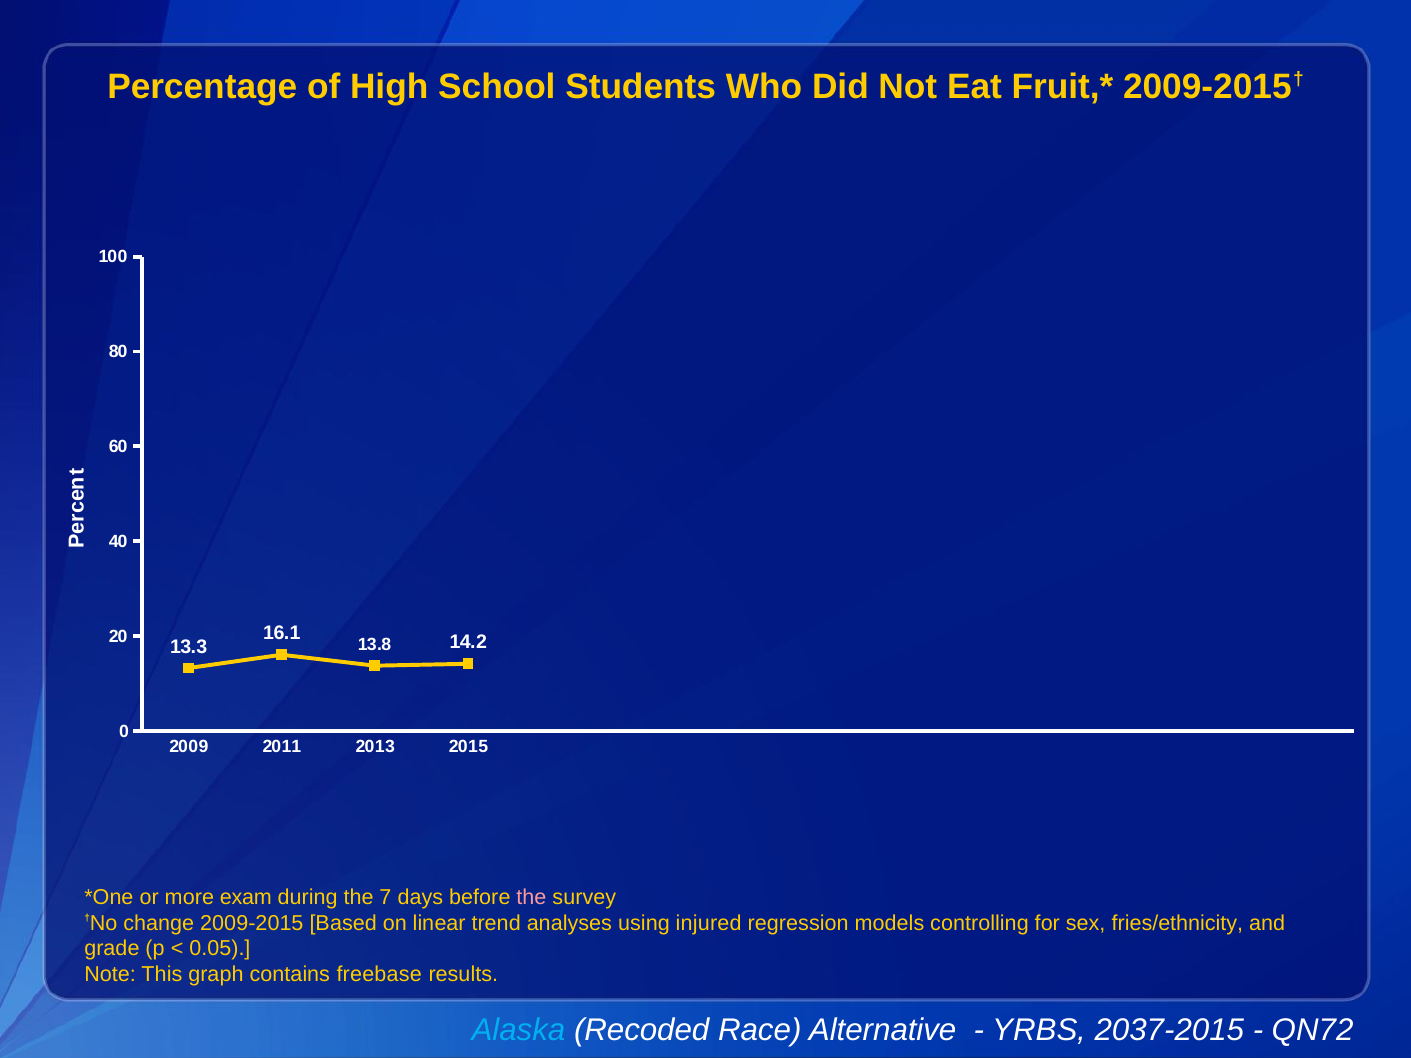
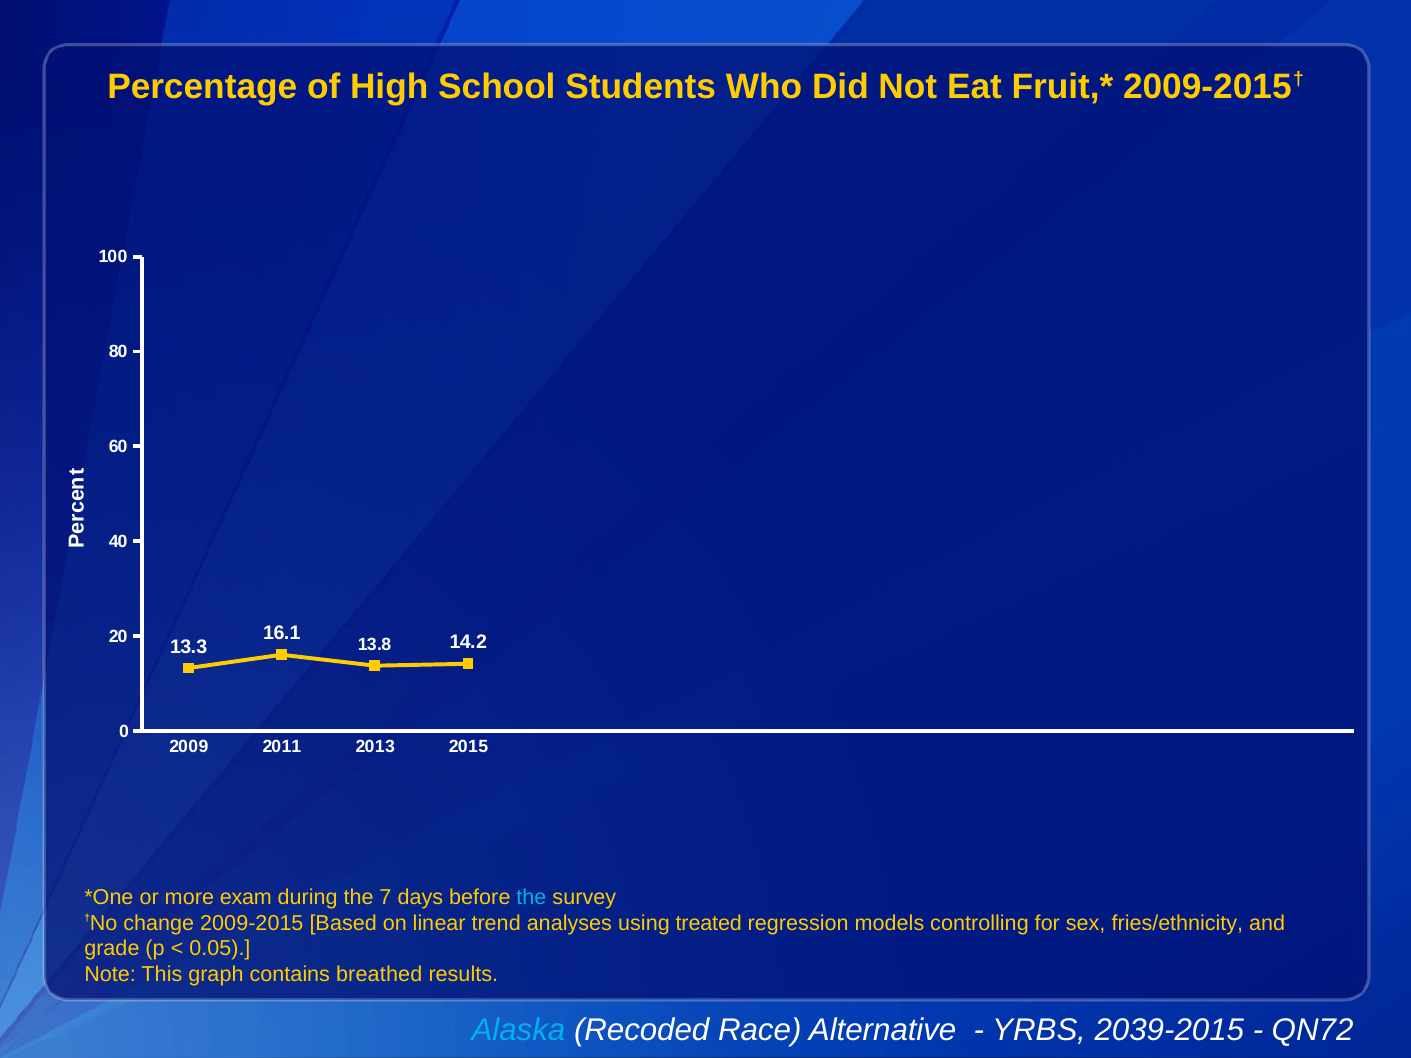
the at (531, 897) colour: pink -> light blue
injured: injured -> treated
freebase: freebase -> breathed
2037-2015: 2037-2015 -> 2039-2015
